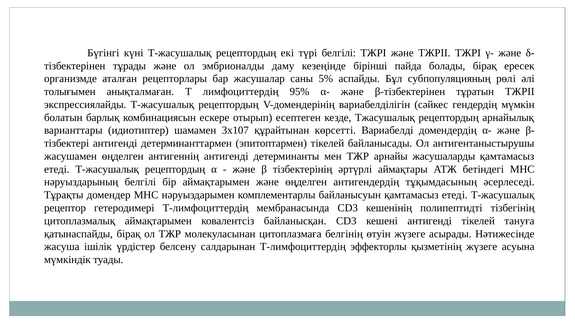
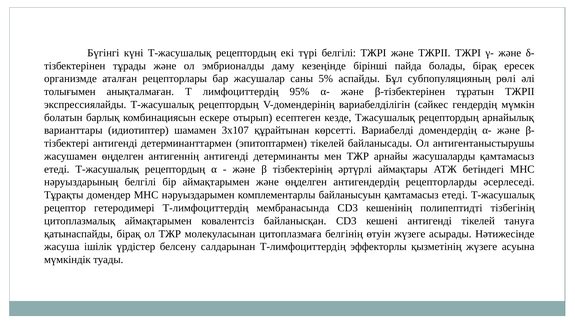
тұқымдасының: тұқымдасының -> рецепторларды
